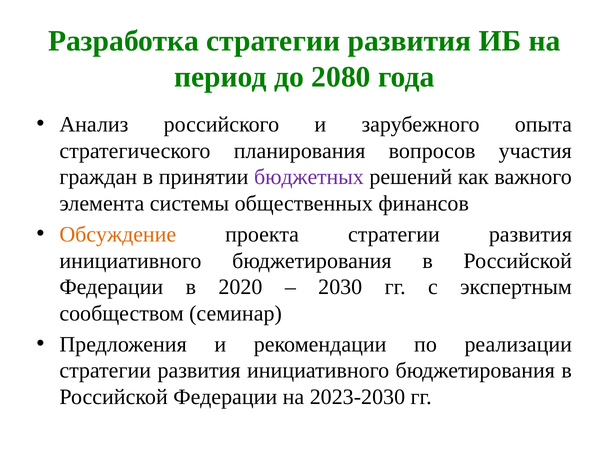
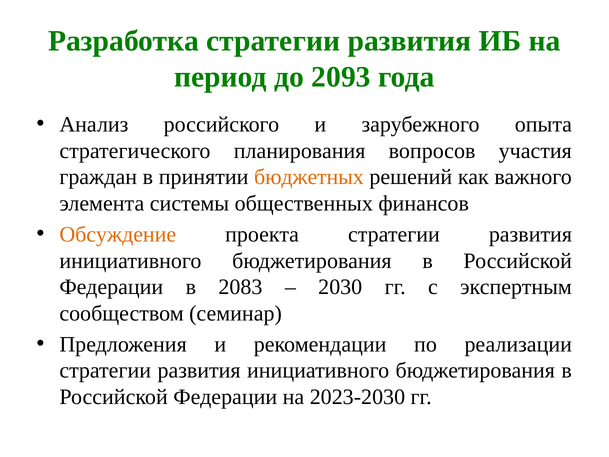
2080: 2080 -> 2093
бюджетных colour: purple -> orange
2020: 2020 -> 2083
